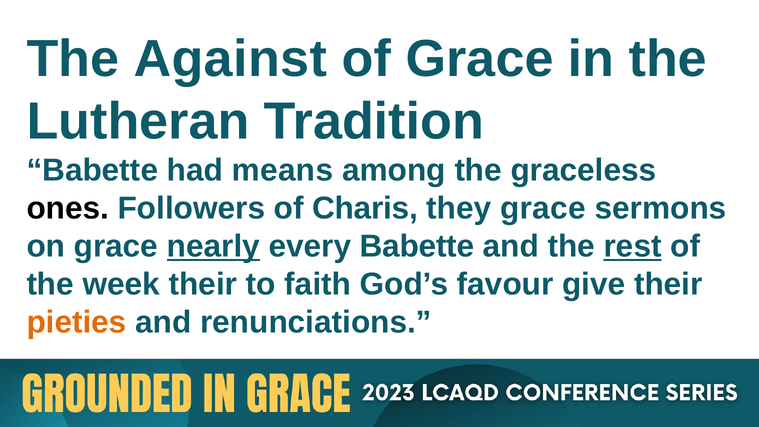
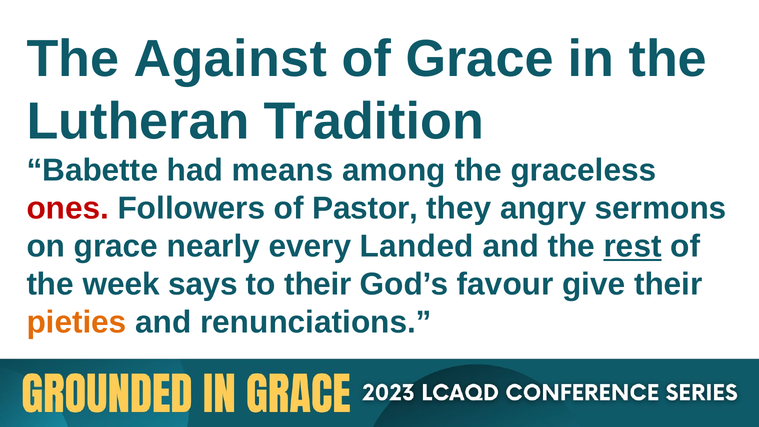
ones colour: black -> red
Charis: Charis -> Pastor
they grace: grace -> angry
nearly underline: present -> none
every Babette: Babette -> Landed
week their: their -> says
to faith: faith -> their
